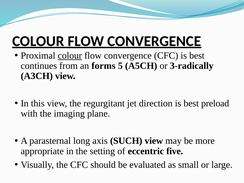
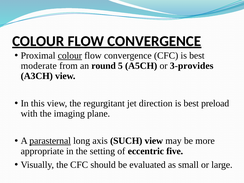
continues: continues -> moderate
forms: forms -> round
3-radically: 3-radically -> 3-provides
parasternal underline: none -> present
